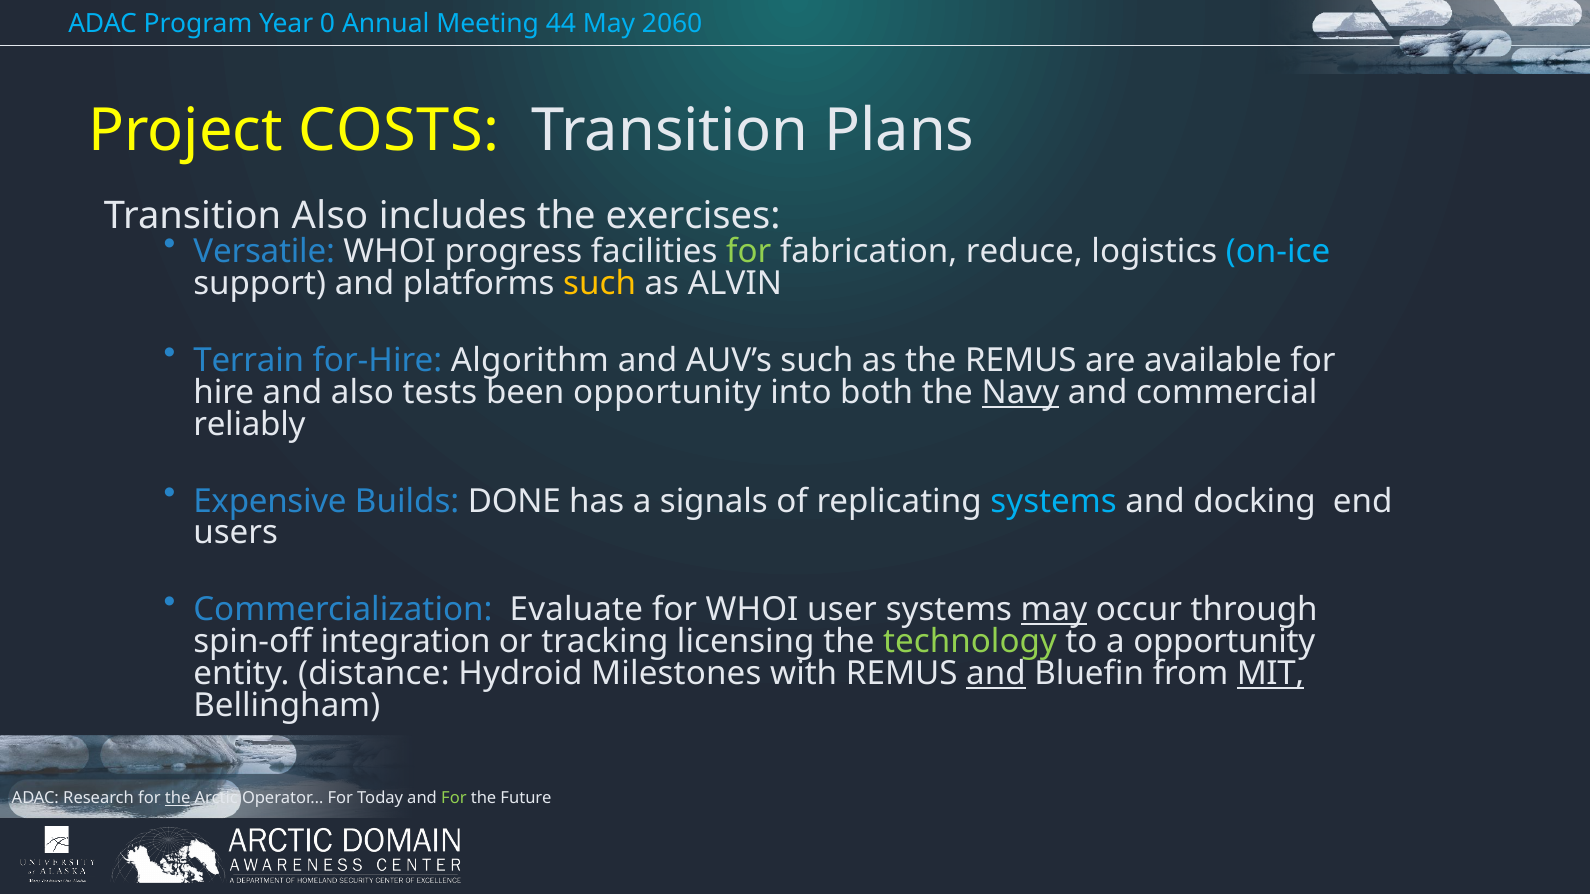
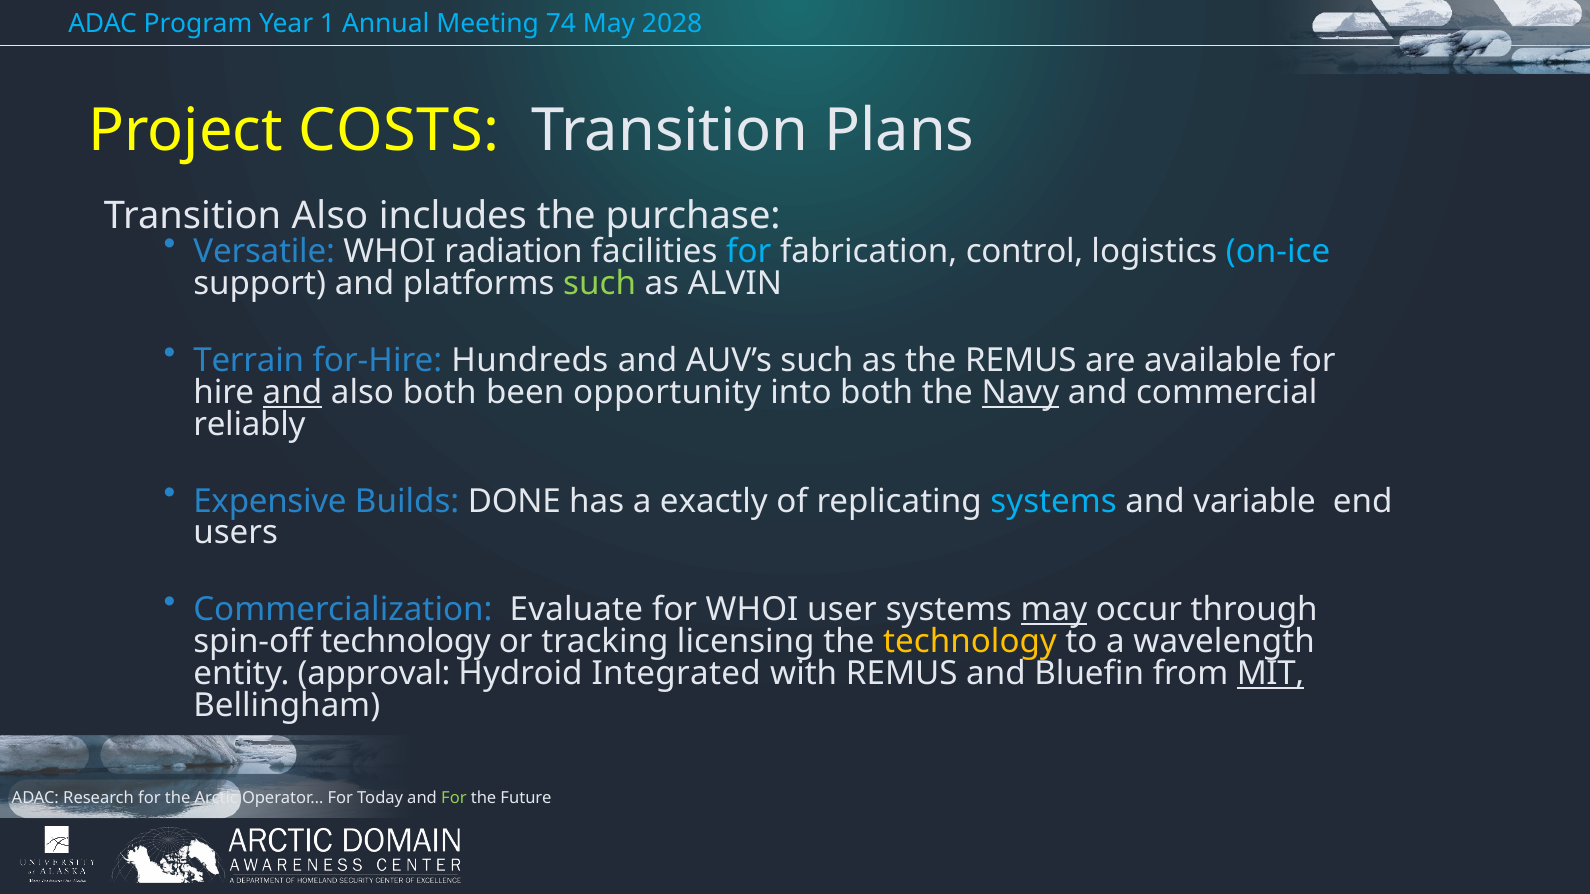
0: 0 -> 1
44: 44 -> 74
2060: 2060 -> 2028
exercises: exercises -> purchase
progress: progress -> radiation
for at (749, 252) colour: light green -> light blue
reduce: reduce -> control
such at (600, 284) colour: yellow -> light green
Algorithm: Algorithm -> Hundreds
and at (292, 393) underline: none -> present
also tests: tests -> both
signals: signals -> exactly
docking: docking -> variable
spin-off integration: integration -> technology
technology at (970, 642) colour: light green -> yellow
a opportunity: opportunity -> wavelength
distance: distance -> approval
Milestones: Milestones -> Integrated
and at (996, 674) underline: present -> none
the at (178, 799) underline: present -> none
